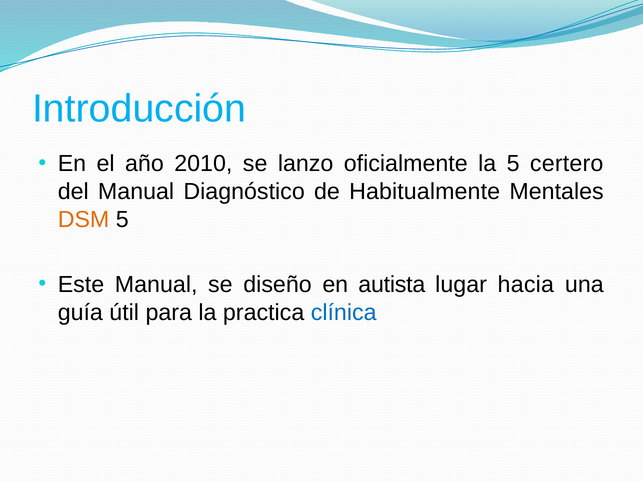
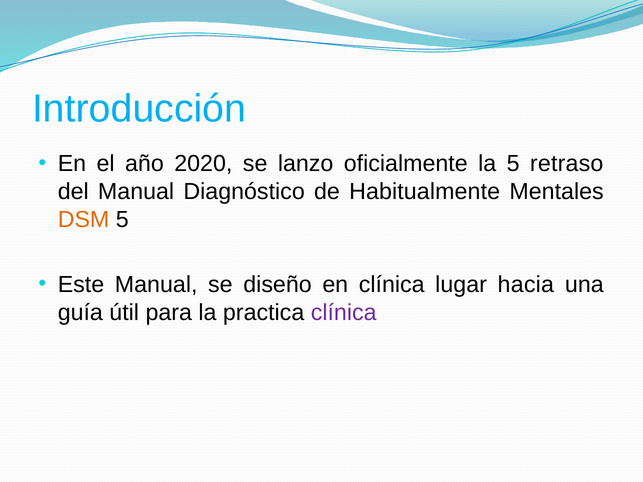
2010: 2010 -> 2020
certero: certero -> retraso
en autista: autista -> clínica
clínica at (344, 313) colour: blue -> purple
